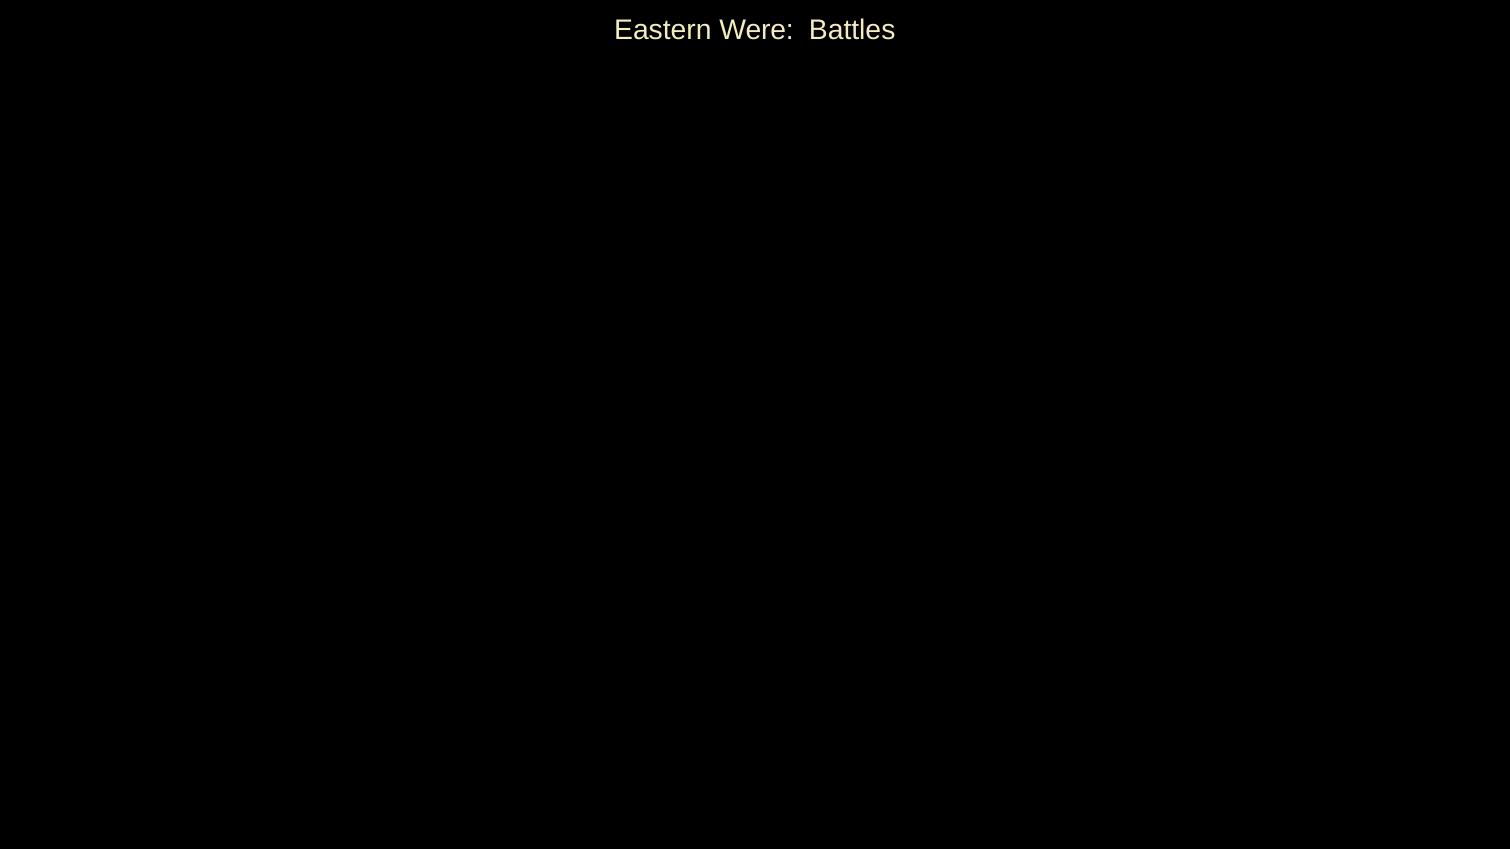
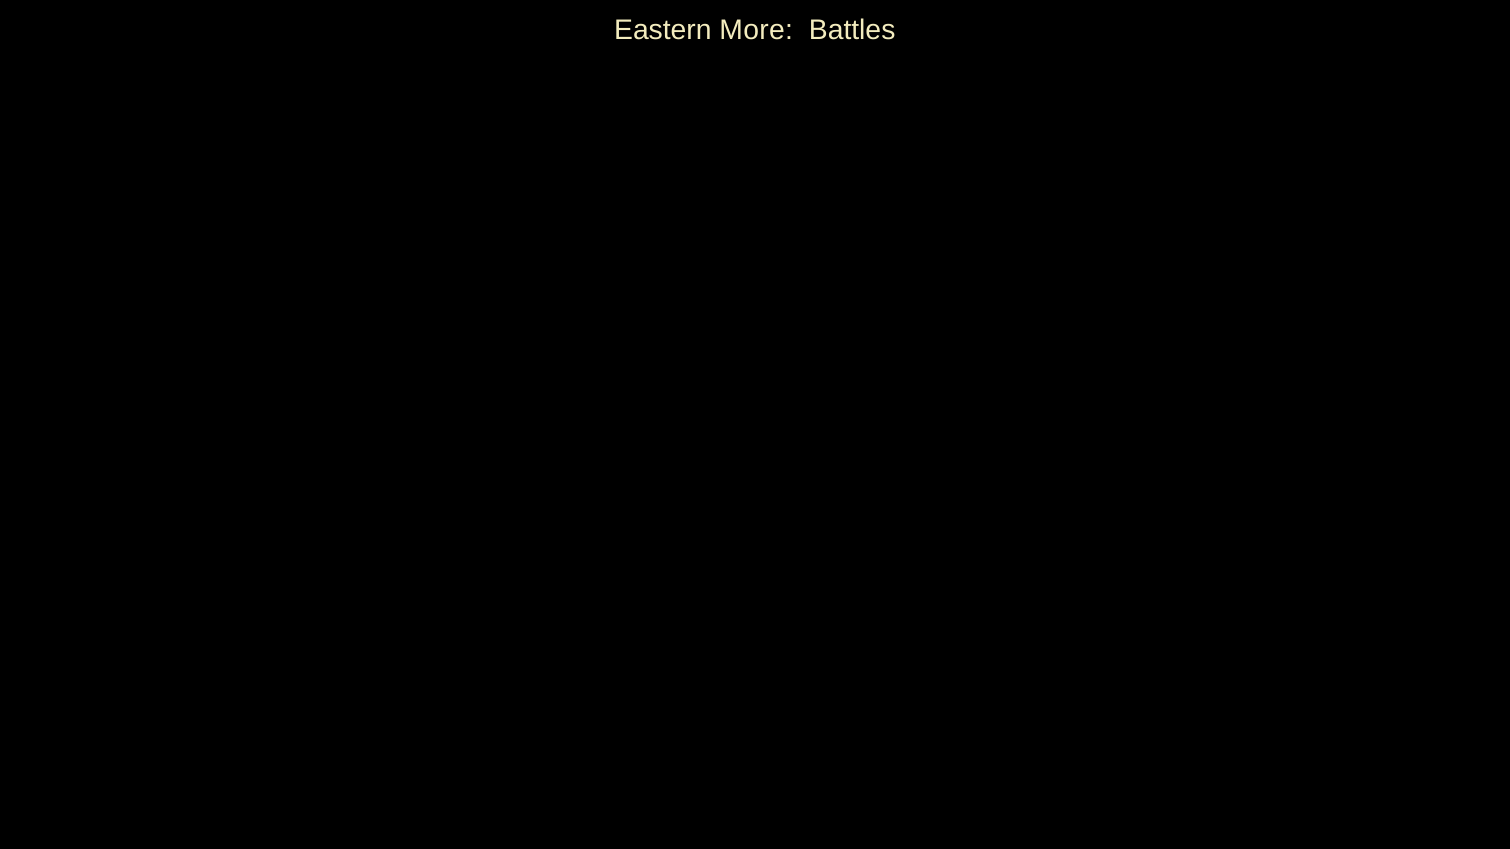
Were: Were -> More
